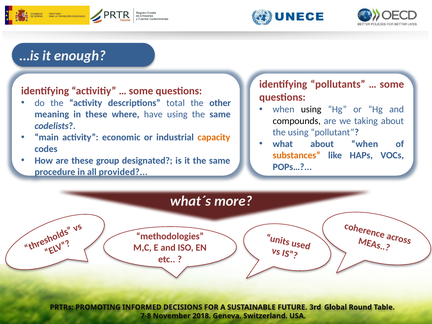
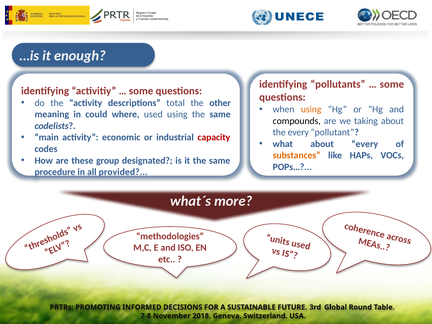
using at (311, 109) colour: black -> orange
in these: these -> could
where have: have -> used
the using: using -> every
capacity colour: orange -> red
about when: when -> every
